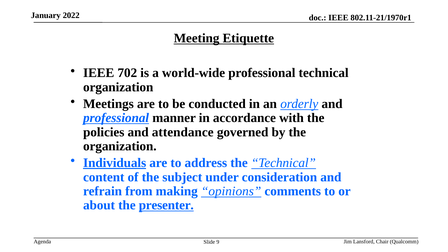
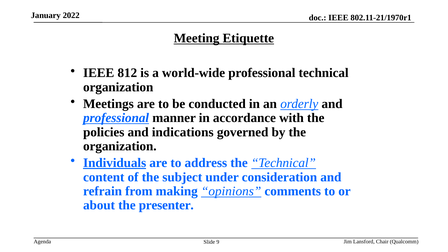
702: 702 -> 812
attendance: attendance -> indications
presenter underline: present -> none
